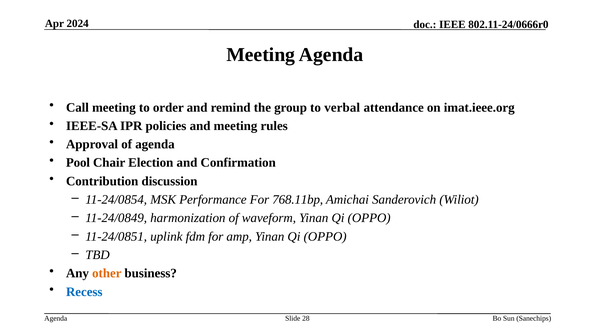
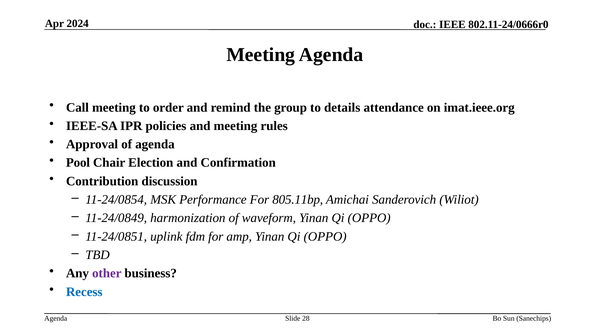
verbal: verbal -> details
768.11bp: 768.11bp -> 805.11bp
other colour: orange -> purple
